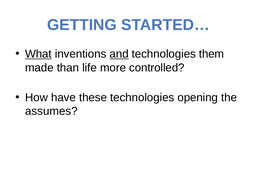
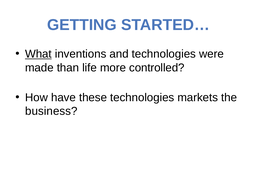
and underline: present -> none
them: them -> were
opening: opening -> markets
assumes: assumes -> business
